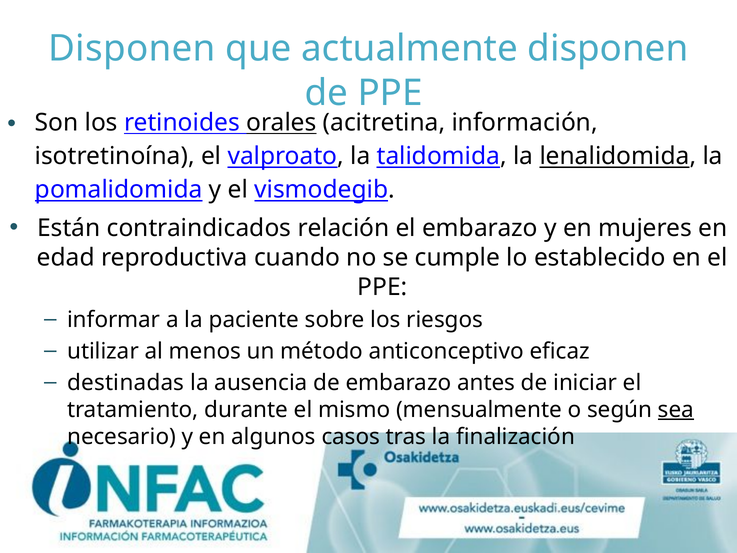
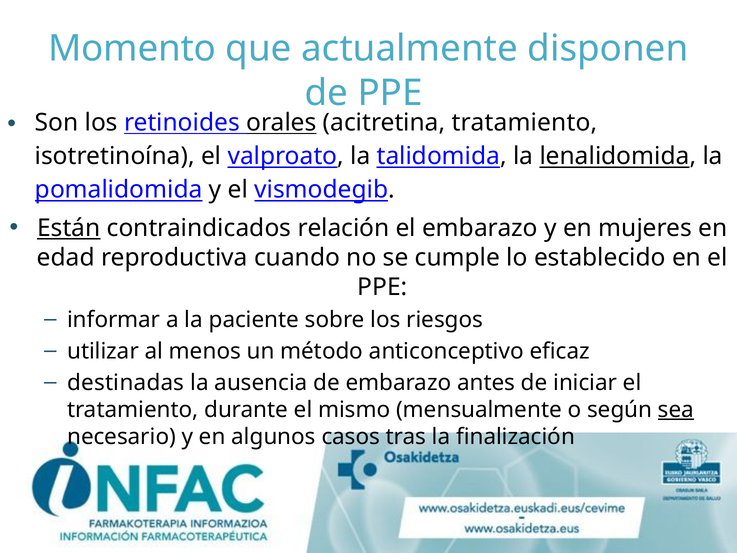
Disponen at (132, 49): Disponen -> Momento
acitretina información: información -> tratamiento
Están underline: none -> present
